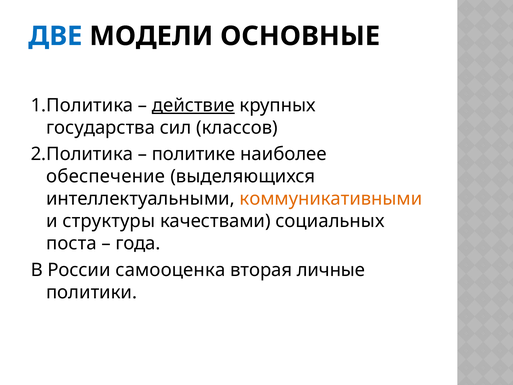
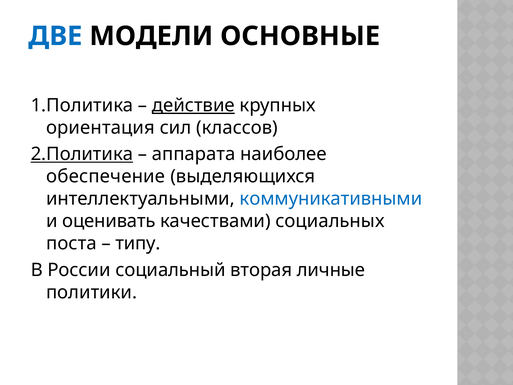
государства: государства -> ориентация
2.Политика underline: none -> present
политике: политике -> аппарата
коммуникативными colour: orange -> blue
структуры: структуры -> оценивать
года: года -> типу
самооценка: самооценка -> социальный
